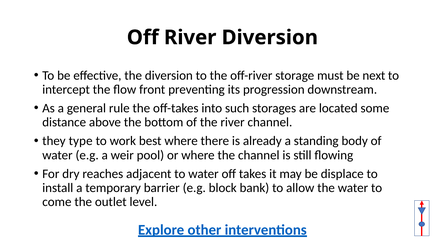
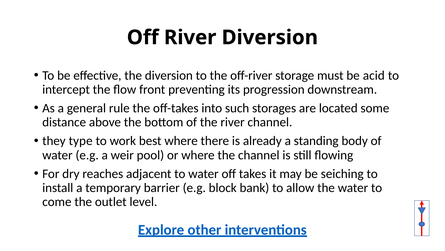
next: next -> acid
displace: displace -> seiching
